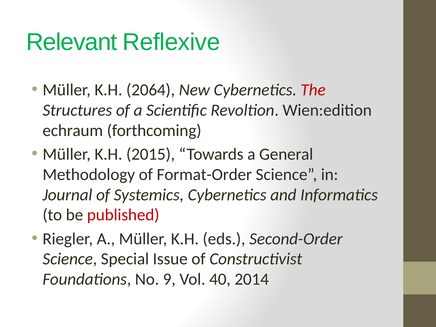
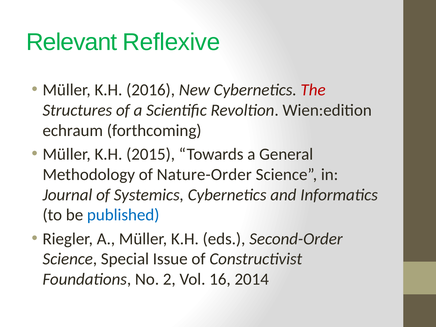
2064: 2064 -> 2016
Format-Order: Format-Order -> Nature-Order
published colour: red -> blue
9: 9 -> 2
40: 40 -> 16
